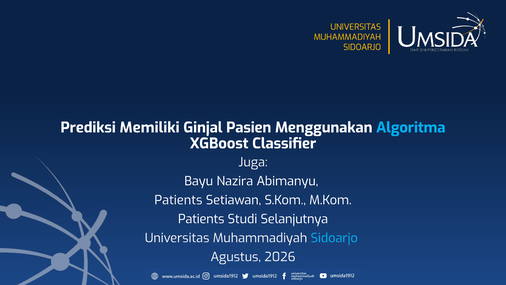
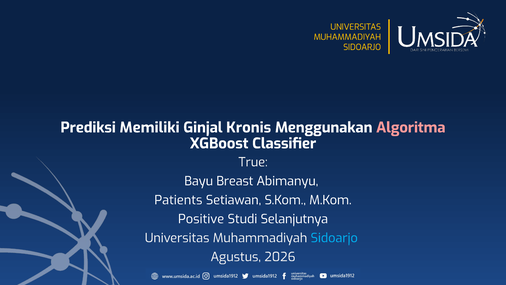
Pasien: Pasien -> Kronis
Algoritma colour: light blue -> pink
Juga: Juga -> True
Nazira: Nazira -> Breast
Patients at (201, 219): Patients -> Positive
